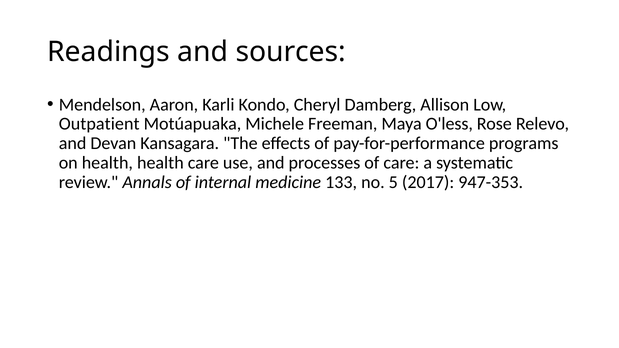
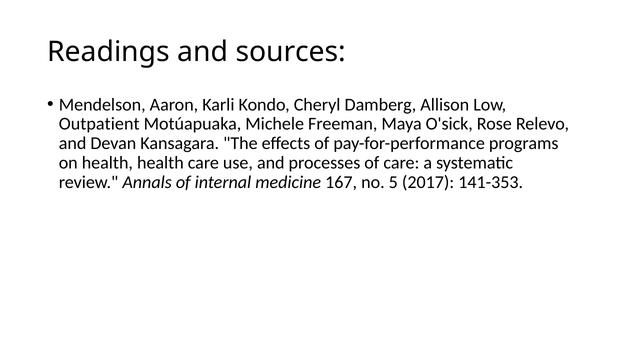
O'less: O'less -> O'sick
133: 133 -> 167
947-353: 947-353 -> 141-353
